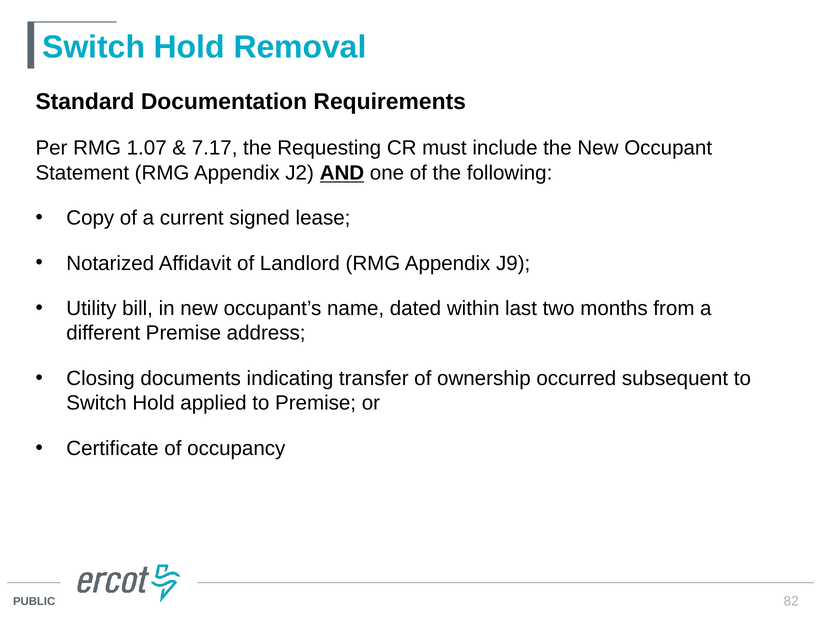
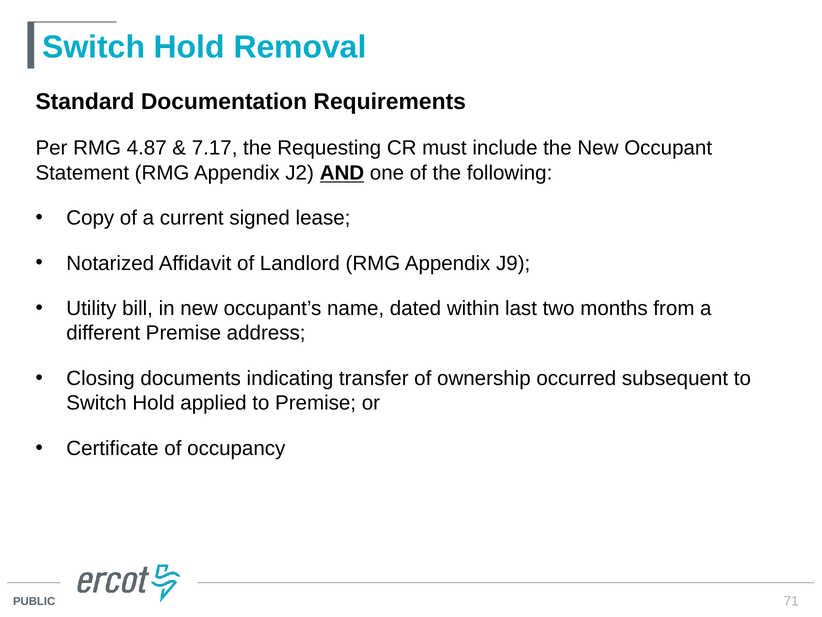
1.07: 1.07 -> 4.87
82: 82 -> 71
